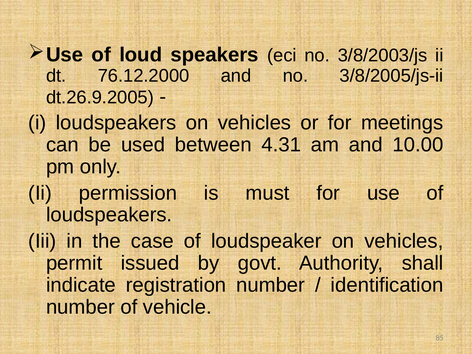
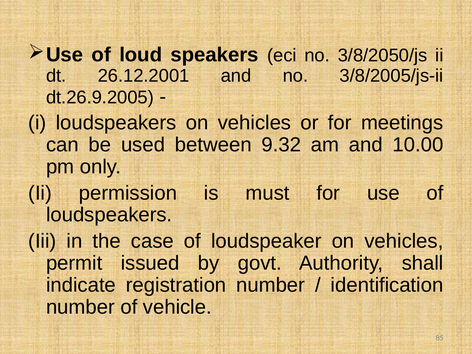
3/8/2003/js: 3/8/2003/js -> 3/8/2050/js
76.12.2000: 76.12.2000 -> 26.12.2001
4.31: 4.31 -> 9.32
